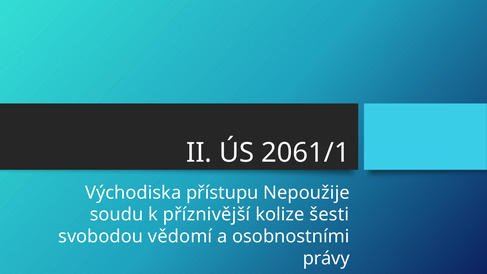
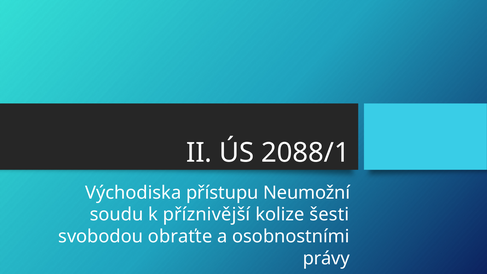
2061/1: 2061/1 -> 2088/1
Nepoužije: Nepoužije -> Neumožní
vědomí: vědomí -> obraťte
